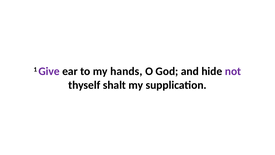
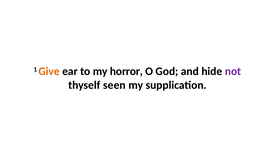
Give colour: purple -> orange
hands: hands -> horror
shalt: shalt -> seen
